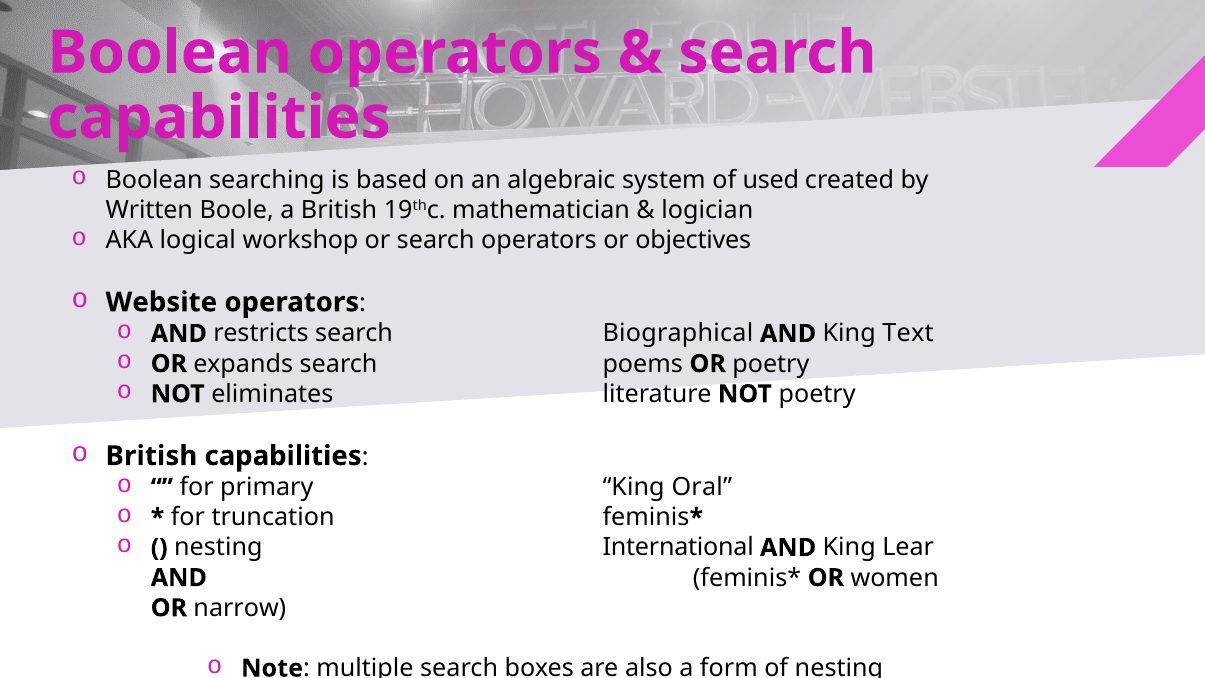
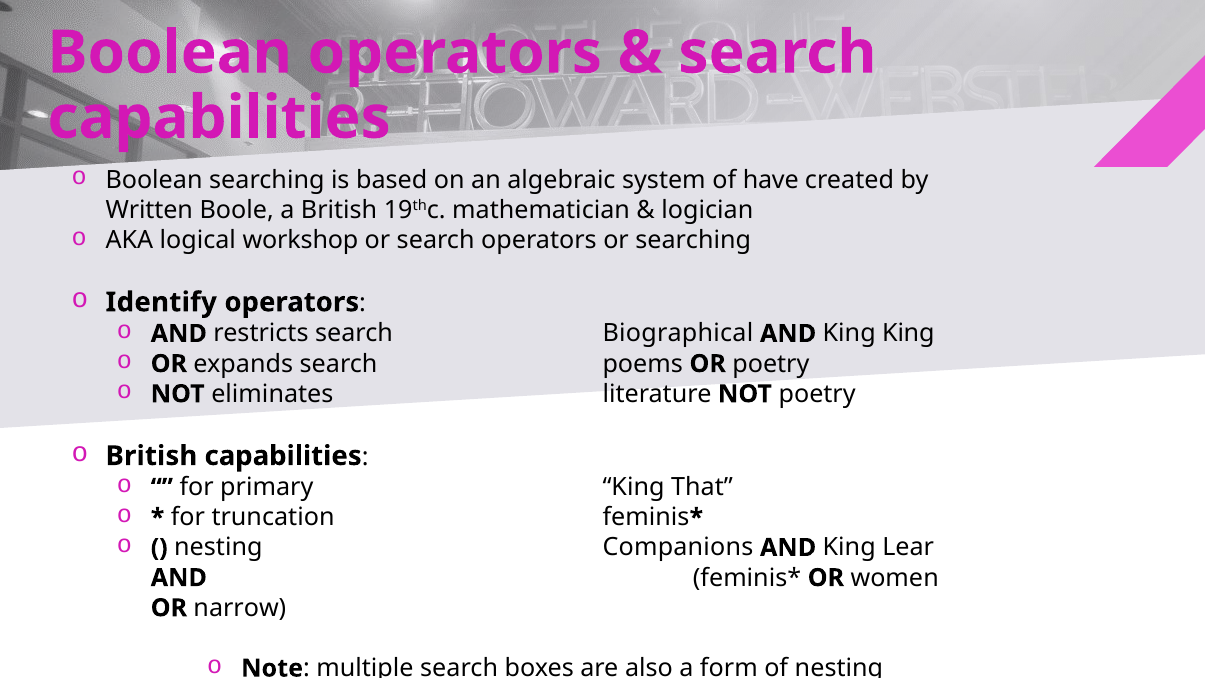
used: used -> have
or objectives: objectives -> searching
Website: Website -> Identify
King Text: Text -> King
Oral: Oral -> That
International: International -> Companions
